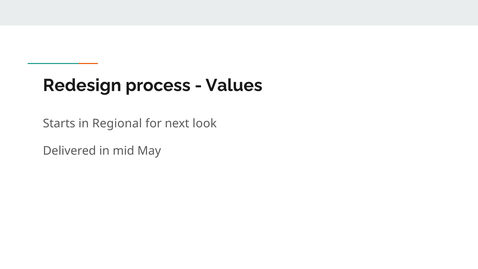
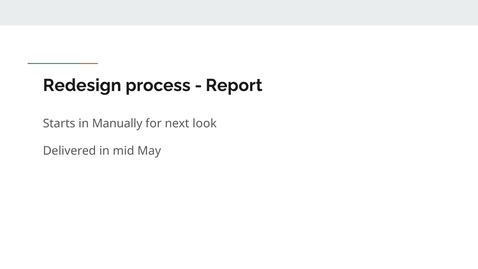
Values: Values -> Report
Regional: Regional -> Manually
